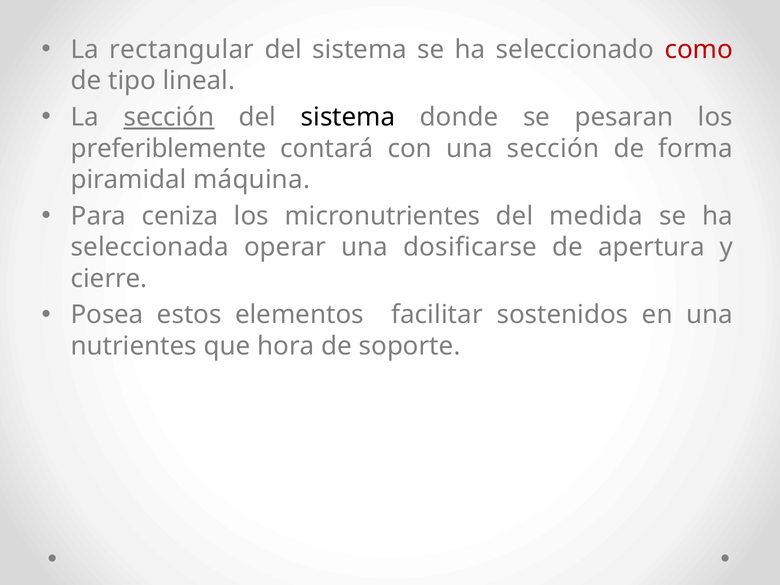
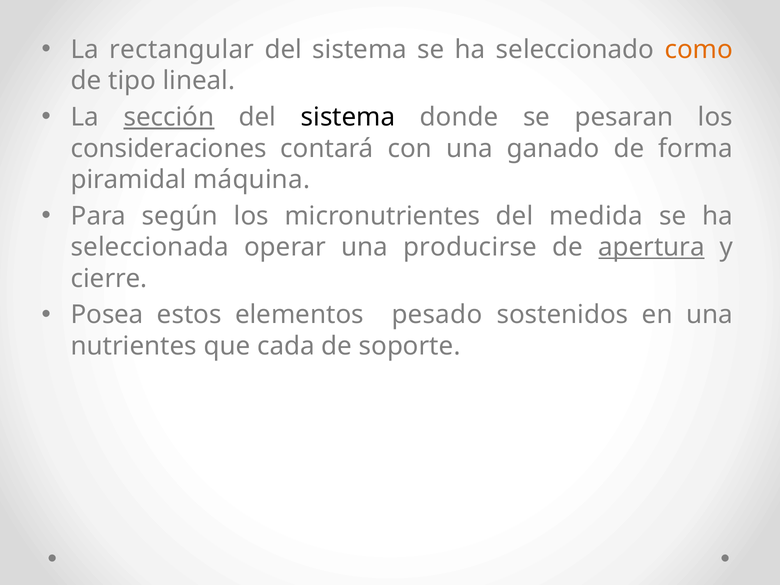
como colour: red -> orange
preferiblemente: preferiblemente -> consideraciones
una sección: sección -> ganado
ceniza: ceniza -> según
dosificarse: dosificarse -> producirse
apertura underline: none -> present
facilitar: facilitar -> pesado
hora: hora -> cada
